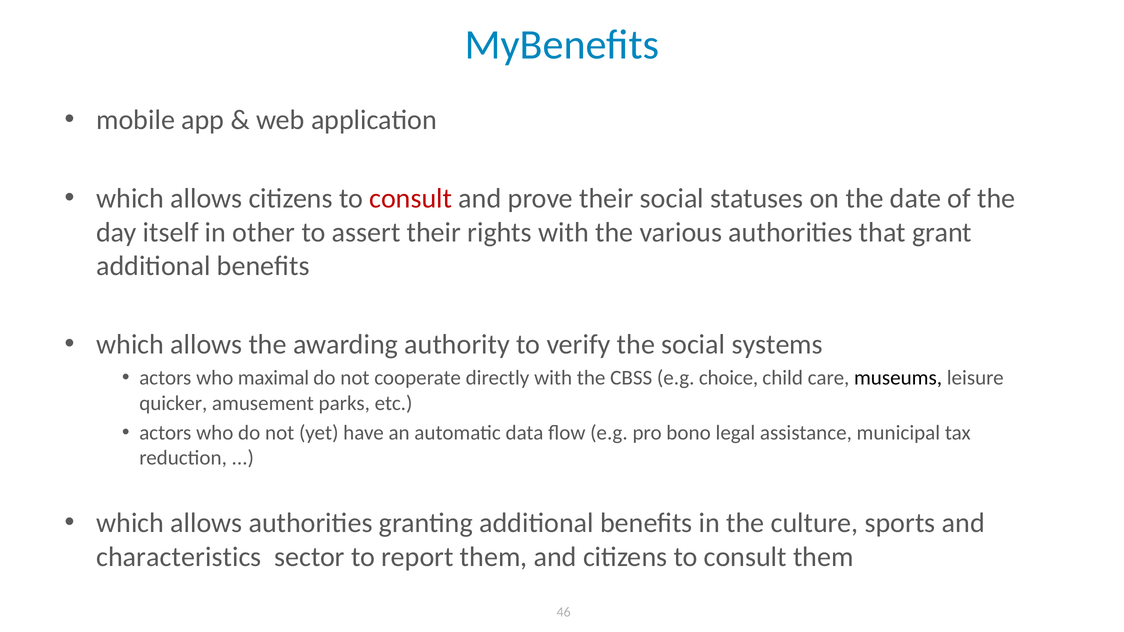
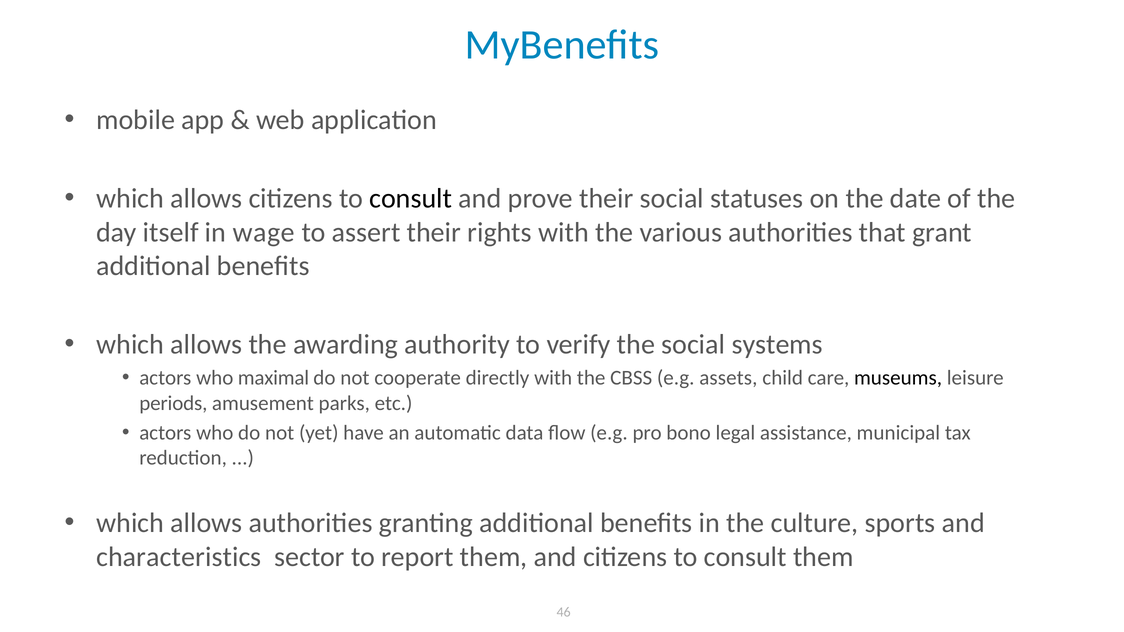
consult at (411, 199) colour: red -> black
other: other -> wage
choice: choice -> assets
quicker: quicker -> periods
